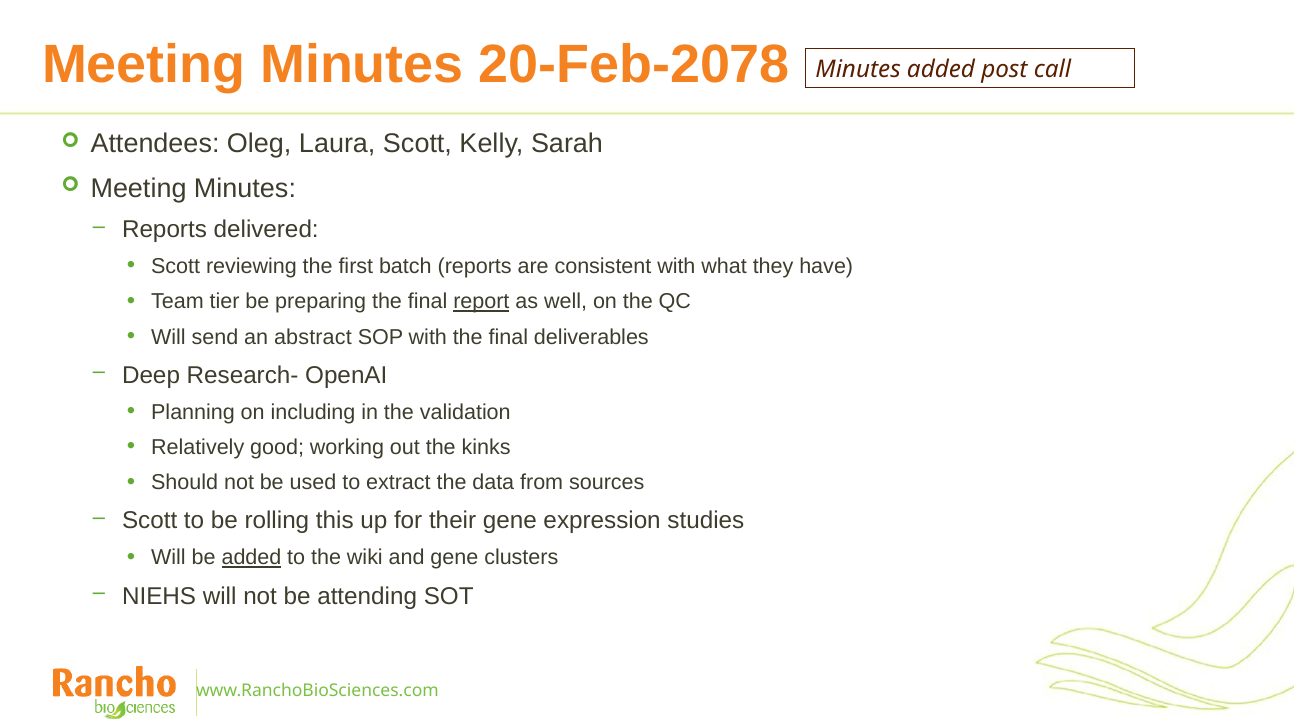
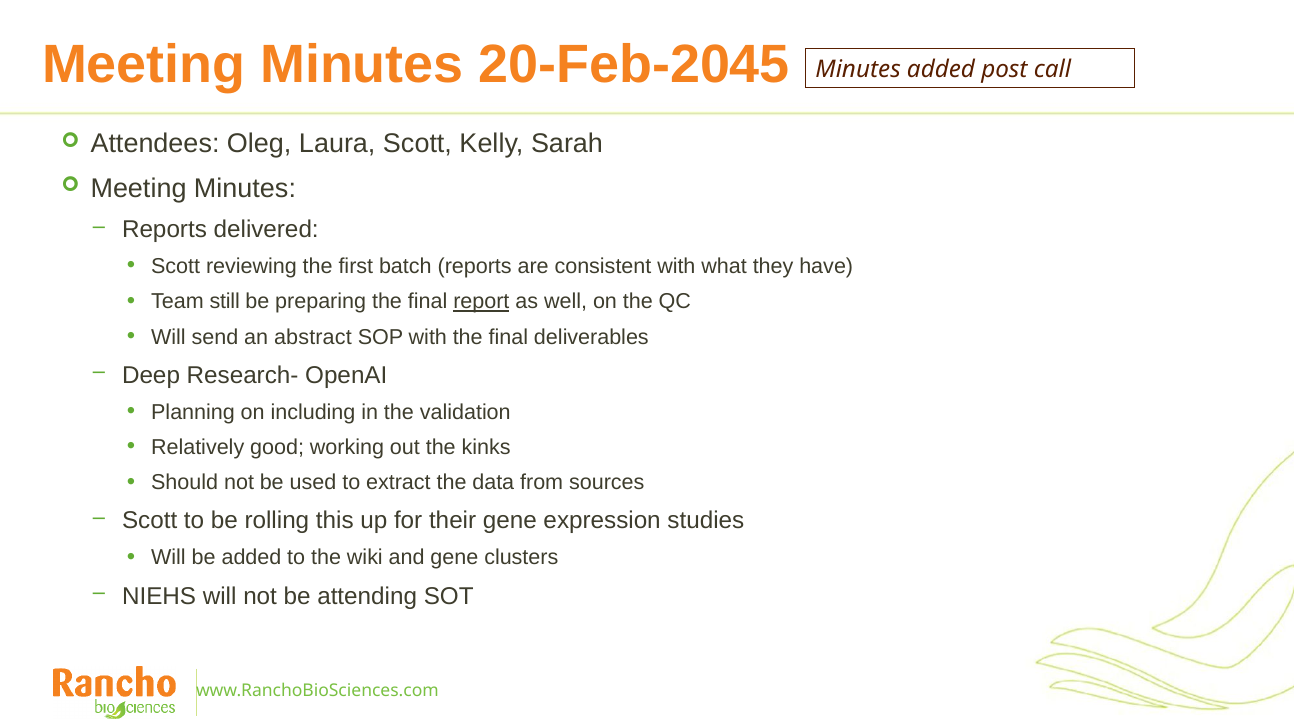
20-Feb-2078: 20-Feb-2078 -> 20-Feb-2045
tier: tier -> still
added at (251, 558) underline: present -> none
